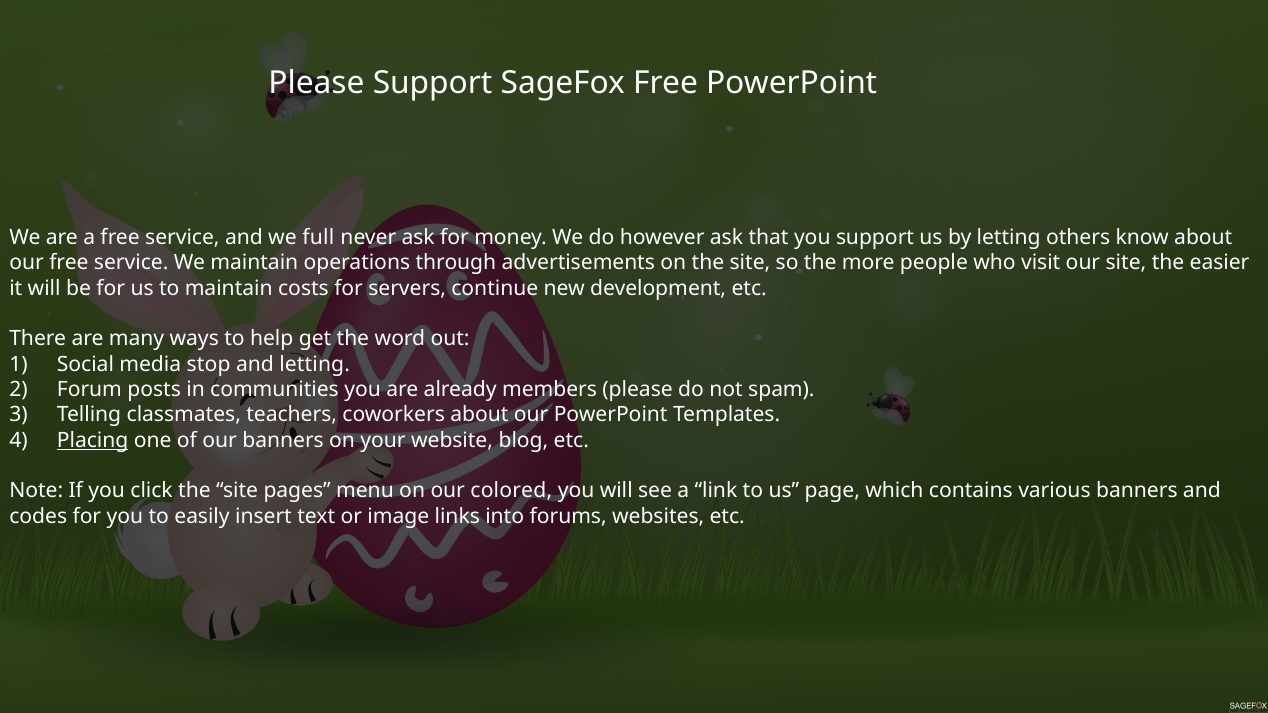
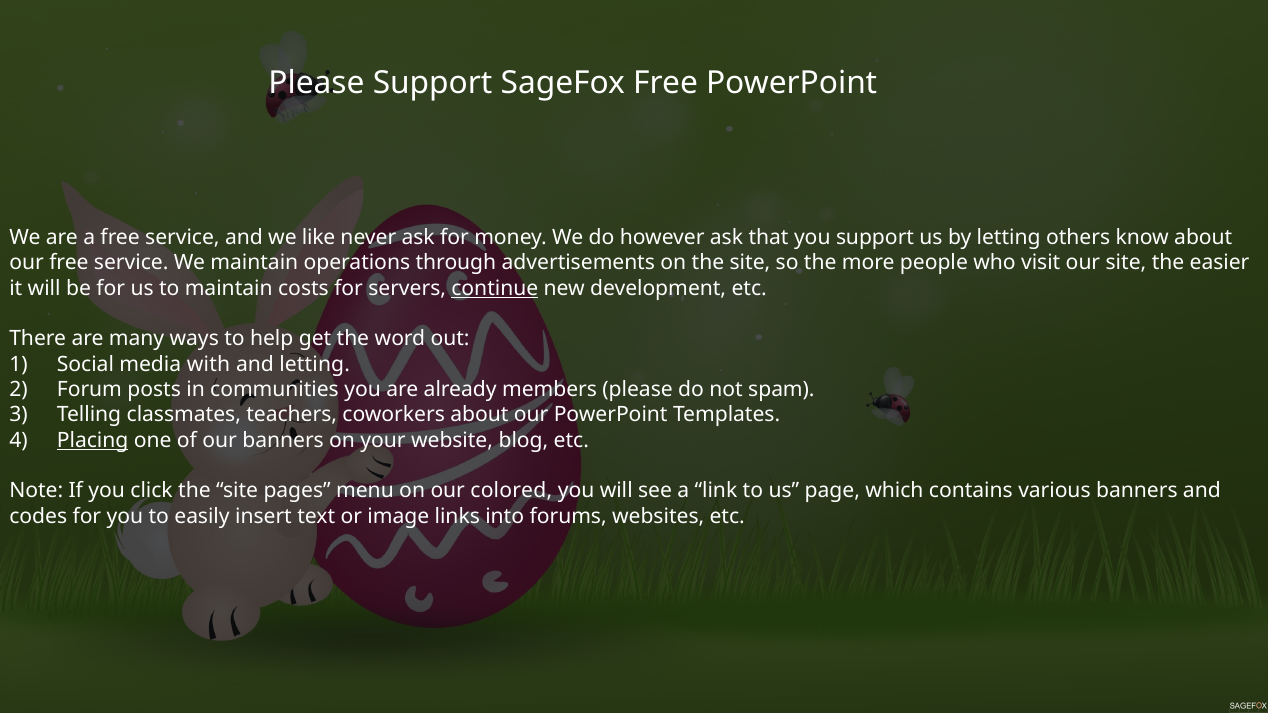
full: full -> like
continue underline: none -> present
stop: stop -> with
